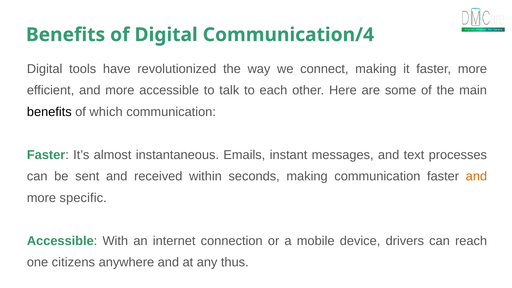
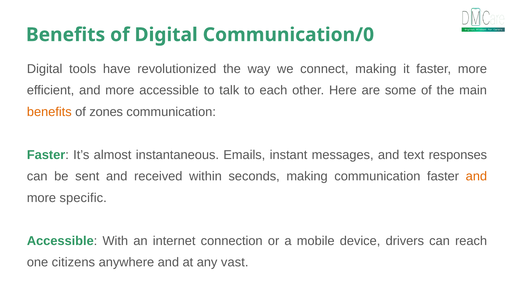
Communication/4: Communication/4 -> Communication/0
benefits at (49, 112) colour: black -> orange
which: which -> zones
processes: processes -> responses
thus: thus -> vast
